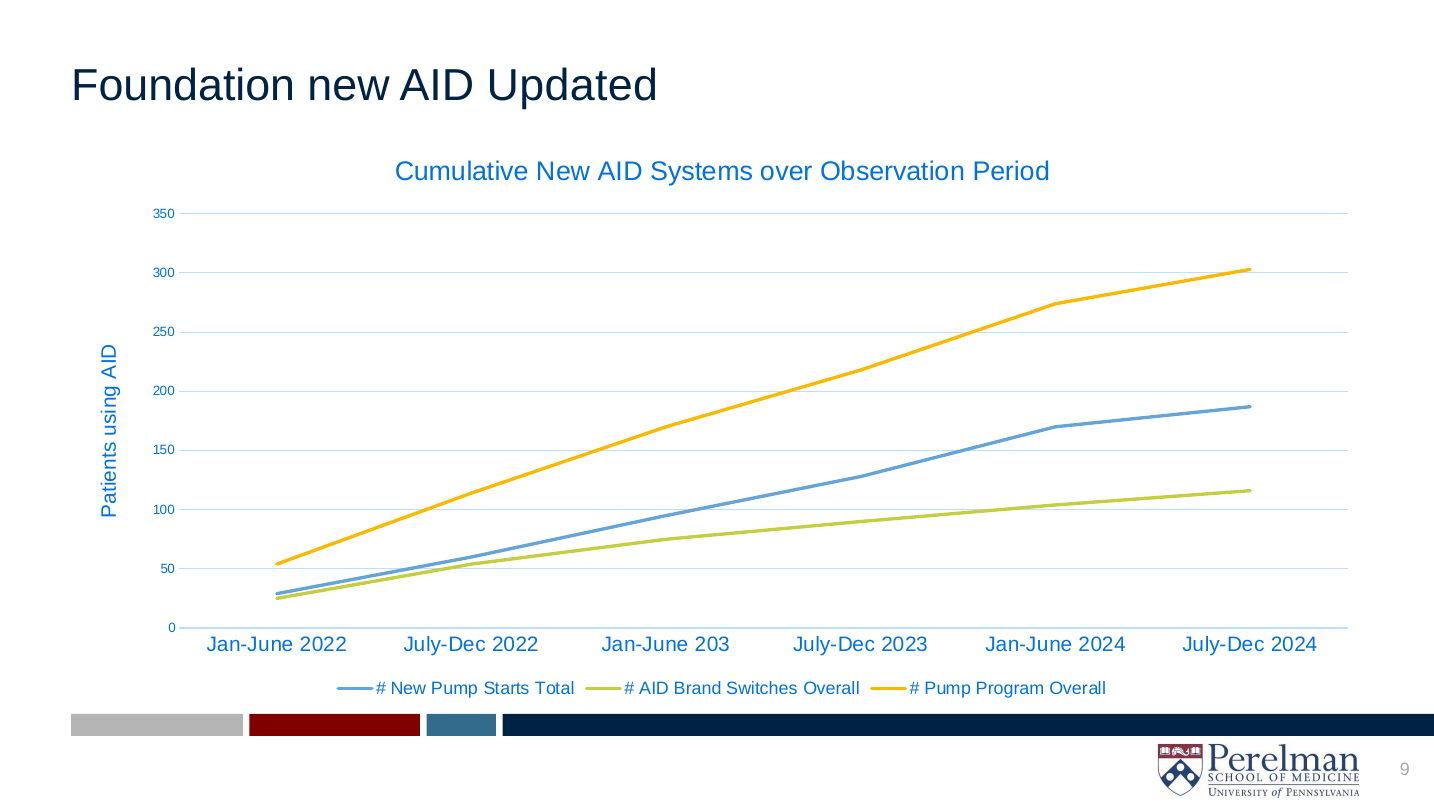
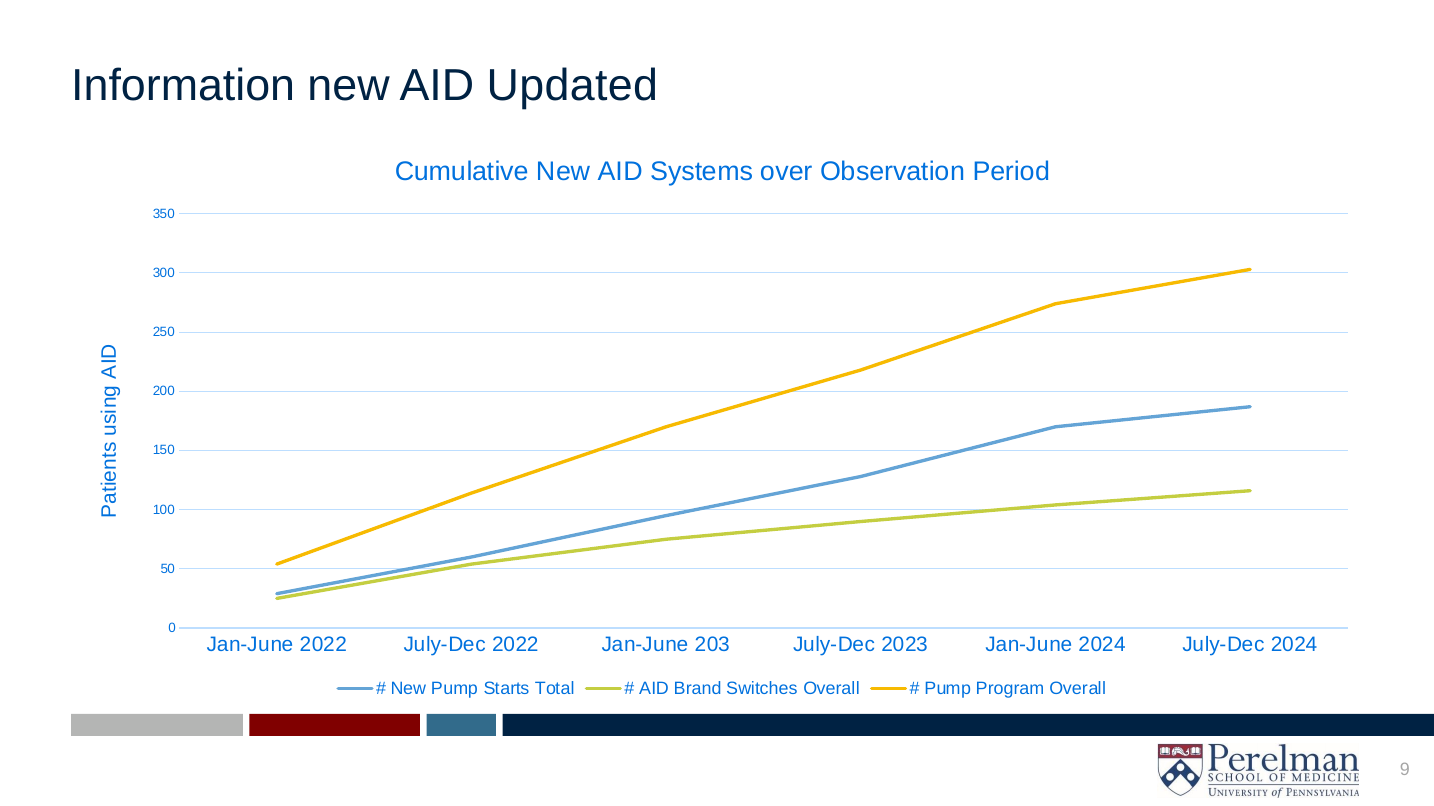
Foundation: Foundation -> Information
